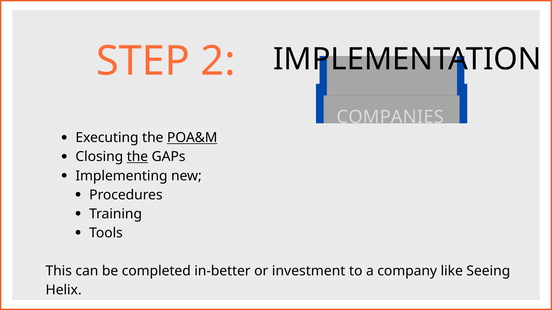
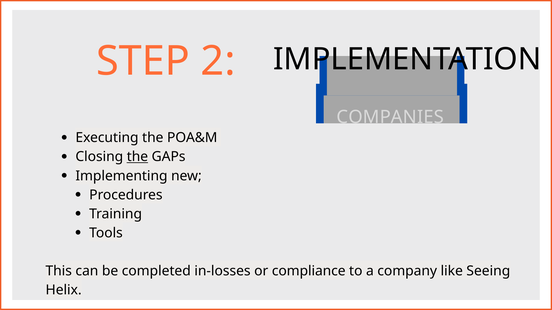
POA&M underline: present -> none
in-better: in-better -> in-losses
investment: investment -> compliance
